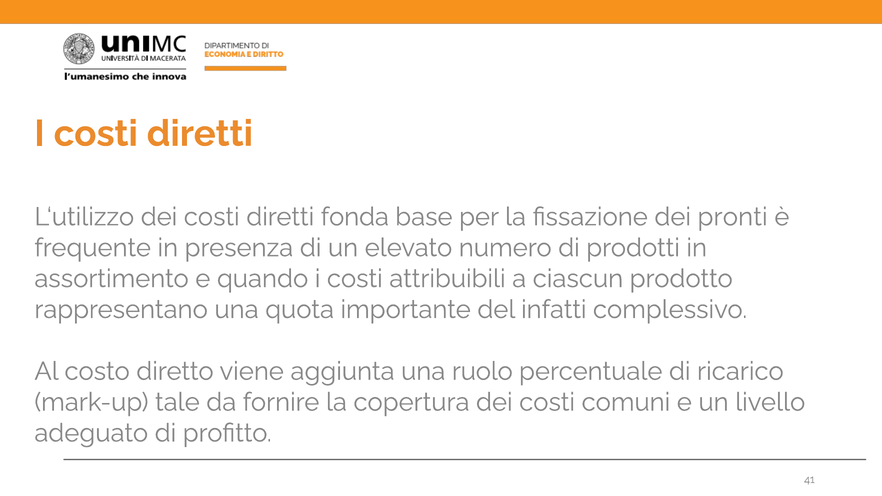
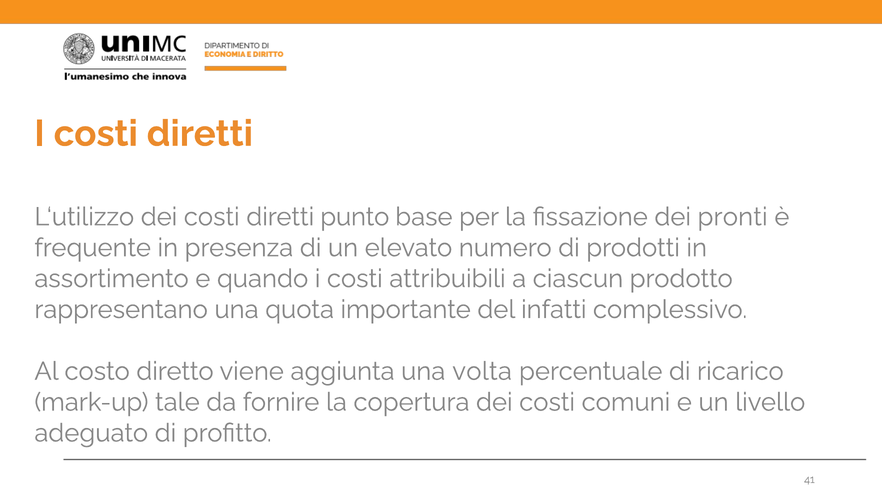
fonda: fonda -> punto
ruolo: ruolo -> volta
